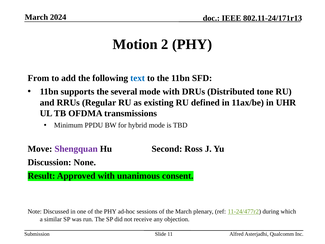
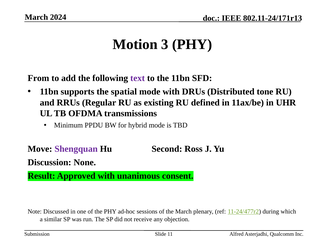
2: 2 -> 3
text colour: blue -> purple
several: several -> spatial
